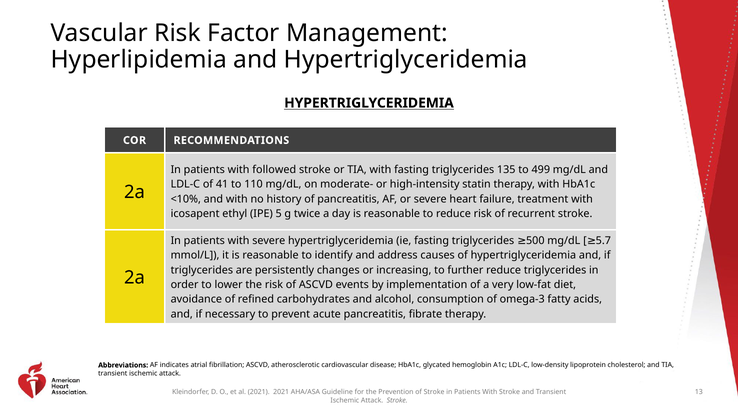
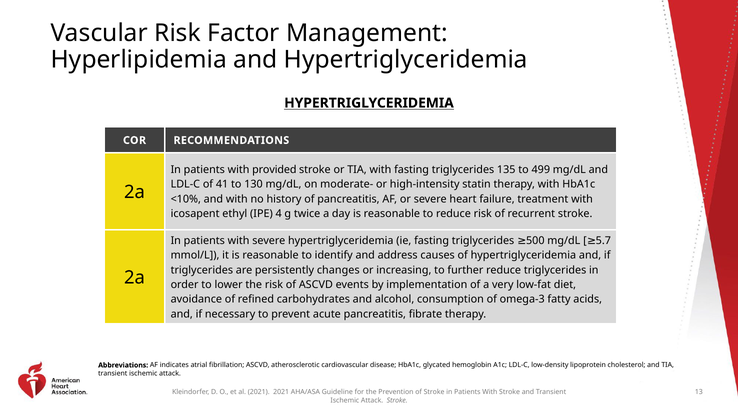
followed: followed -> provided
110: 110 -> 130
5: 5 -> 4
